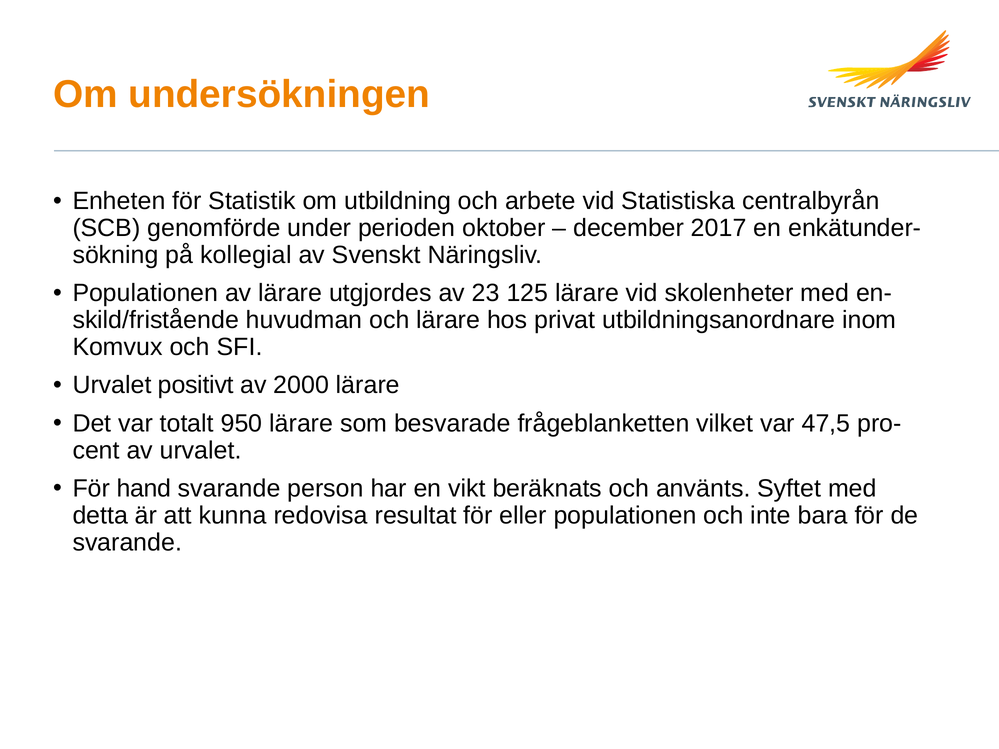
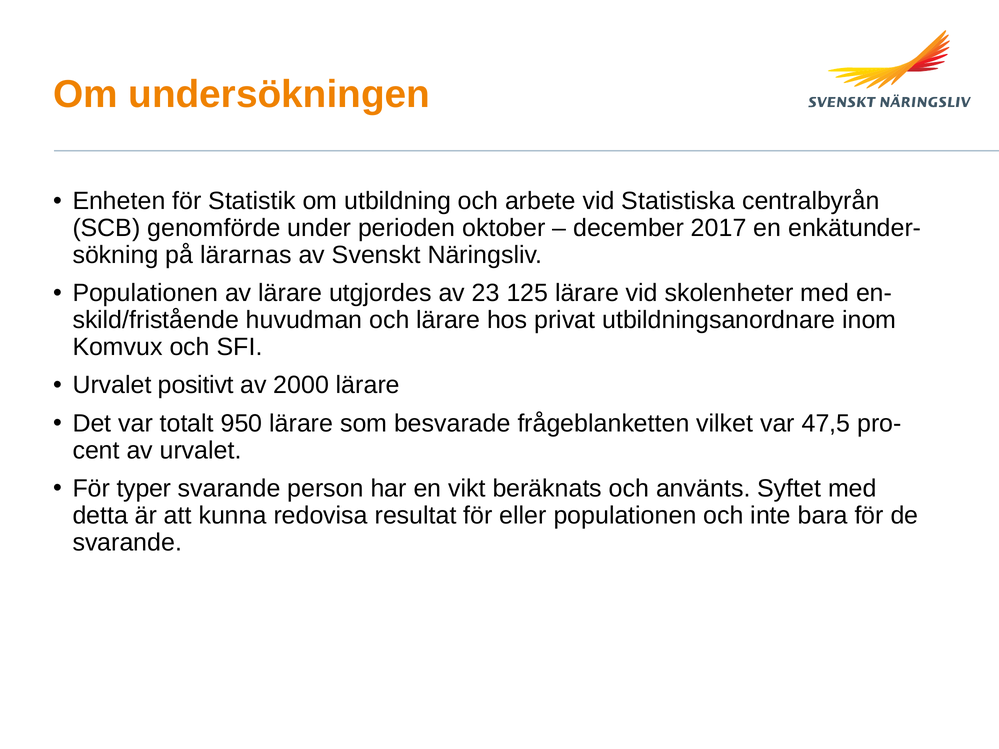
kollegial: kollegial -> lärarnas
hand: hand -> typer
